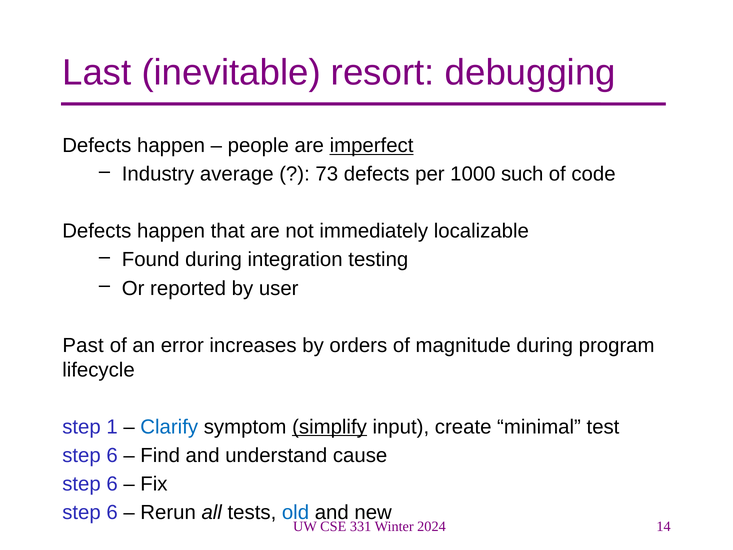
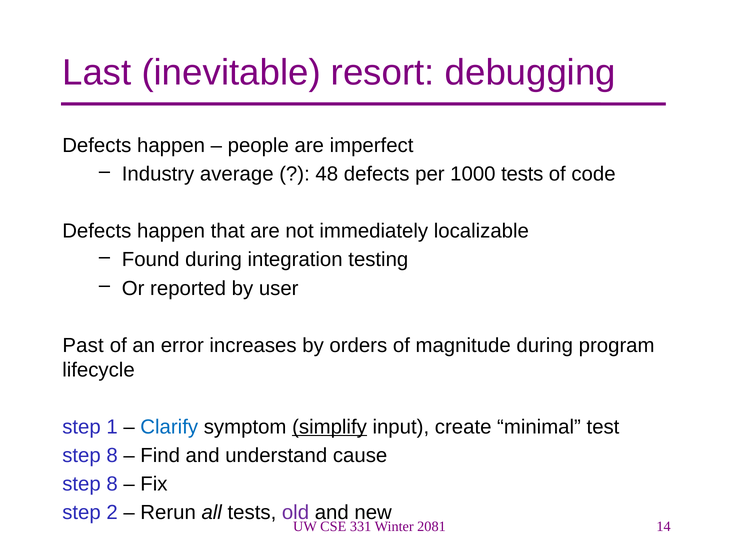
imperfect underline: present -> none
73: 73 -> 48
1000 such: such -> tests
6 at (112, 455): 6 -> 8
6 at (112, 484): 6 -> 8
6 at (112, 512): 6 -> 2
old colour: blue -> purple
2024: 2024 -> 2081
